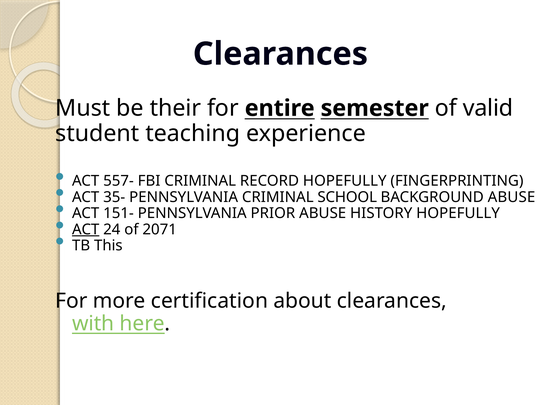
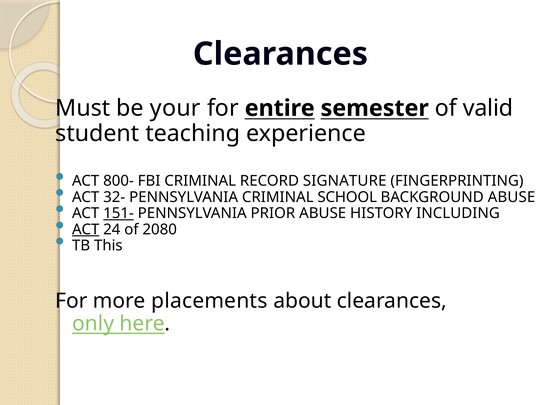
their: their -> your
557-: 557- -> 800-
RECORD HOPEFULLY: HOPEFULLY -> SIGNATURE
35-: 35- -> 32-
151- underline: none -> present
HISTORY HOPEFULLY: HOPEFULLY -> INCLUDING
2071: 2071 -> 2080
certification: certification -> placements
with: with -> only
